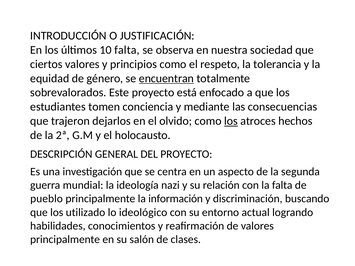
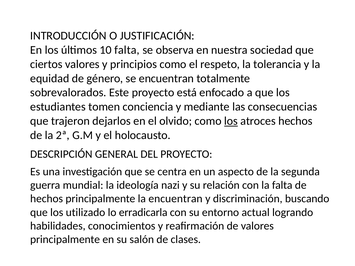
encuentran at (166, 78) underline: present -> none
pueblo at (47, 199): pueblo -> hechos
la información: información -> encuentran
ideológico: ideológico -> erradicarla
